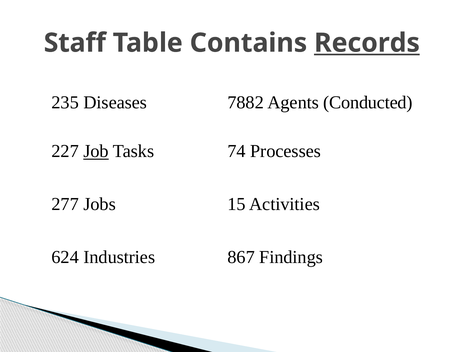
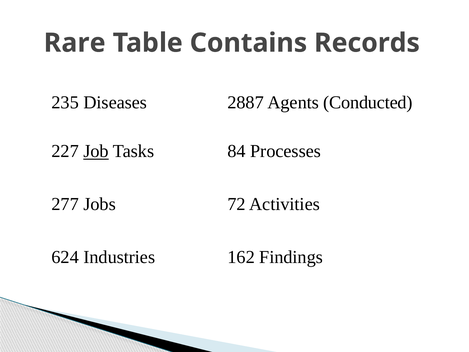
Staff: Staff -> Rare
Records underline: present -> none
7882: 7882 -> 2887
74: 74 -> 84
15: 15 -> 72
867: 867 -> 162
